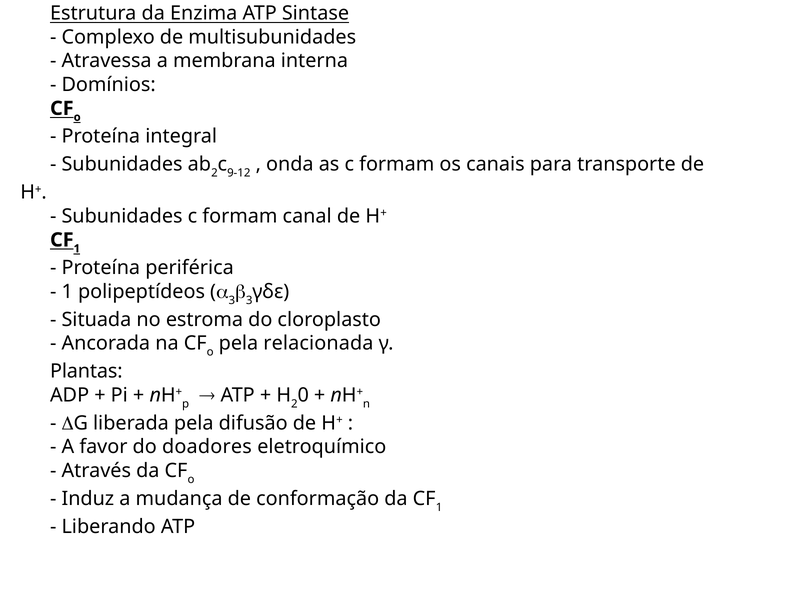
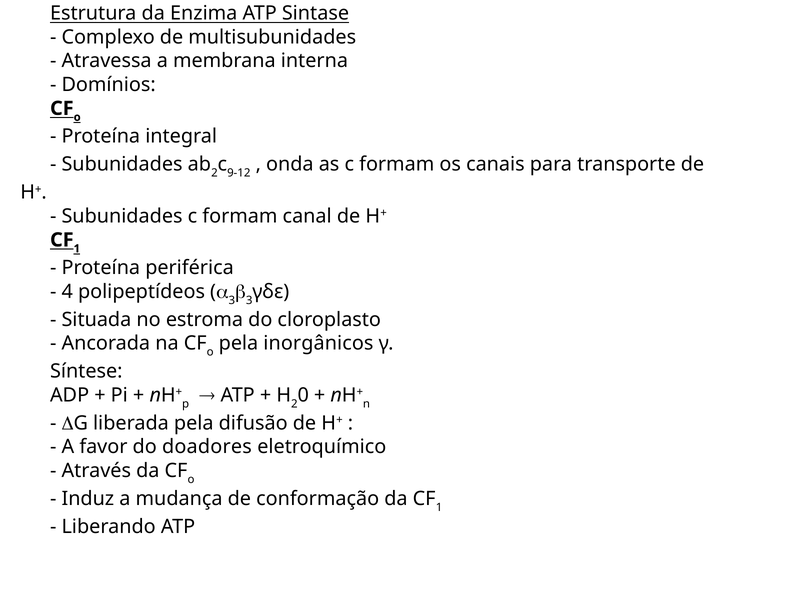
1 at (67, 292): 1 -> 4
relacionada: relacionada -> inorgânicos
Plantas: Plantas -> Síntese
